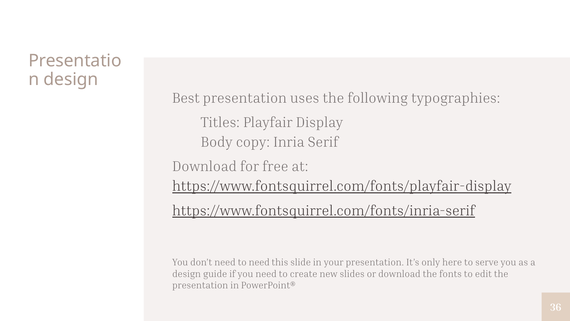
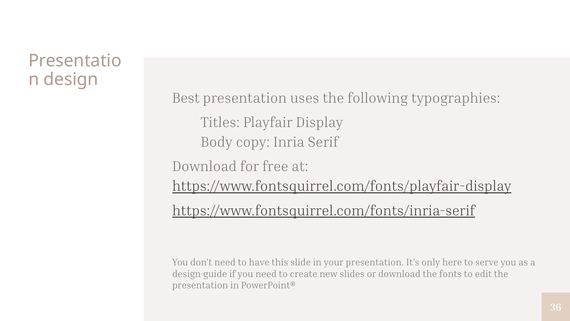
to need: need -> have
